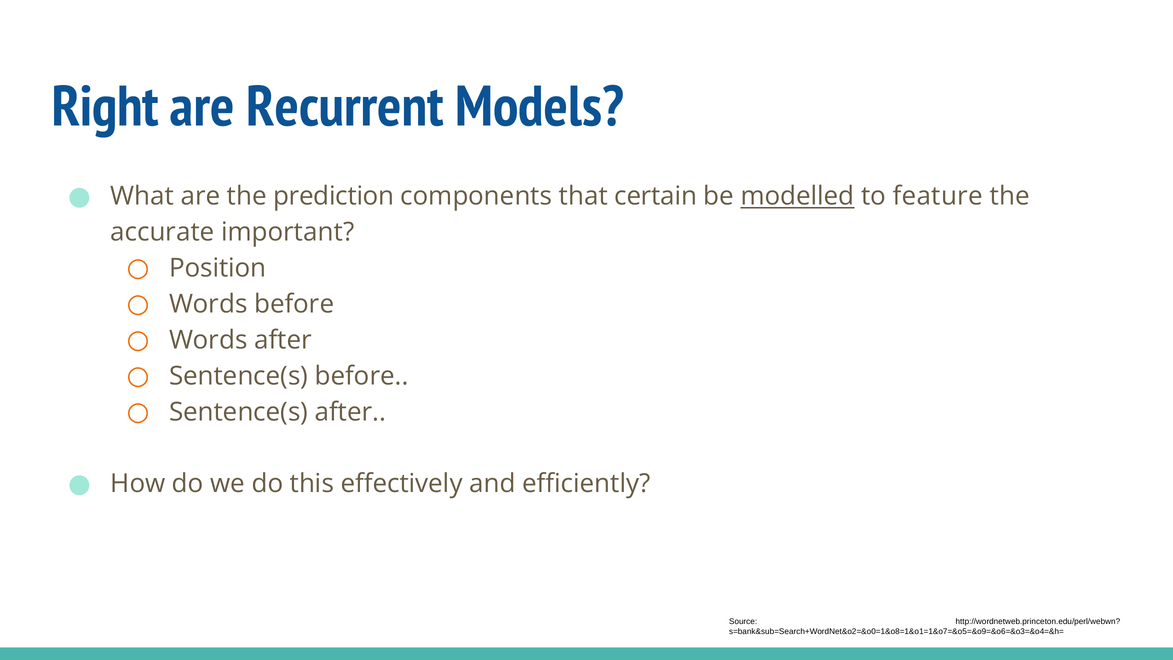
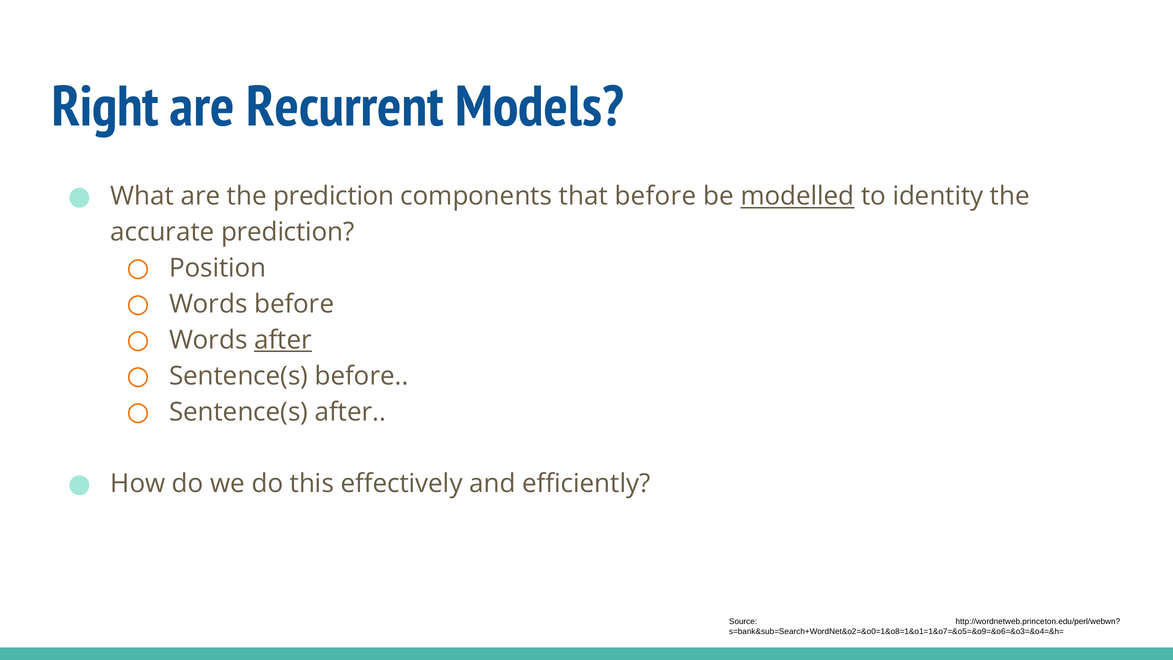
that certain: certain -> before
feature: feature -> identity
accurate important: important -> prediction
after at (283, 340) underline: none -> present
